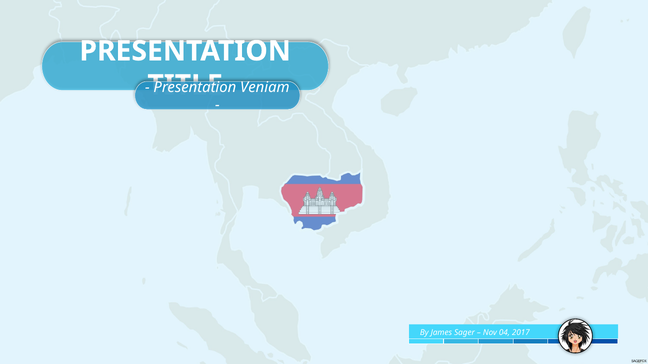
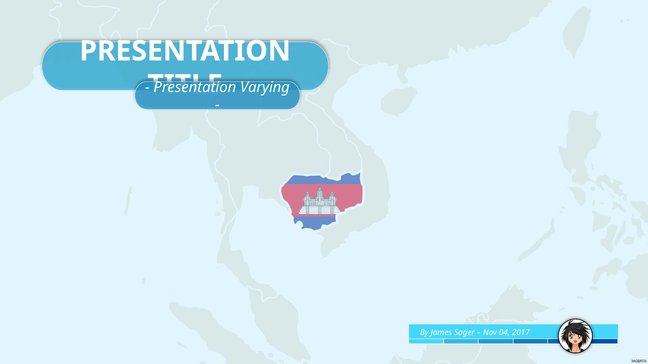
Veniam: Veniam -> Varying
